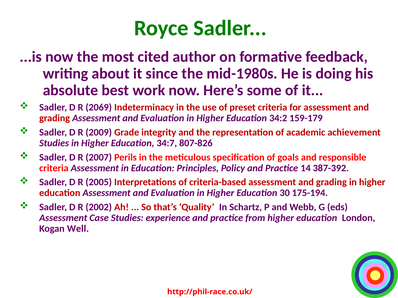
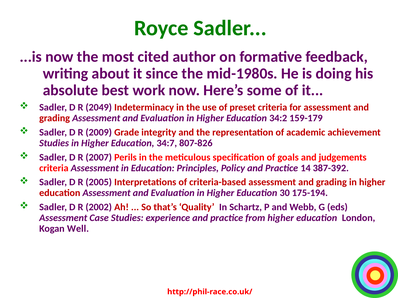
2069: 2069 -> 2049
responsible: responsible -> judgements
